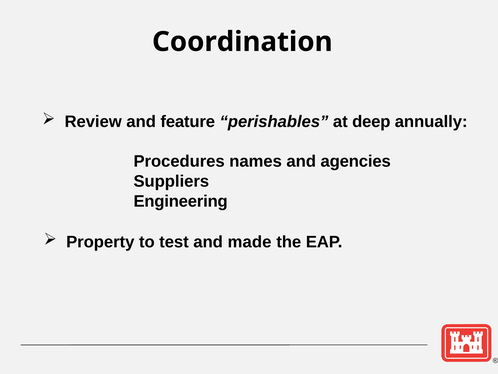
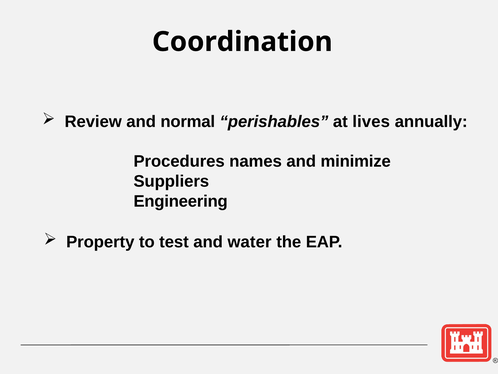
feature: feature -> normal
deep: deep -> lives
agencies: agencies -> minimize
made: made -> water
